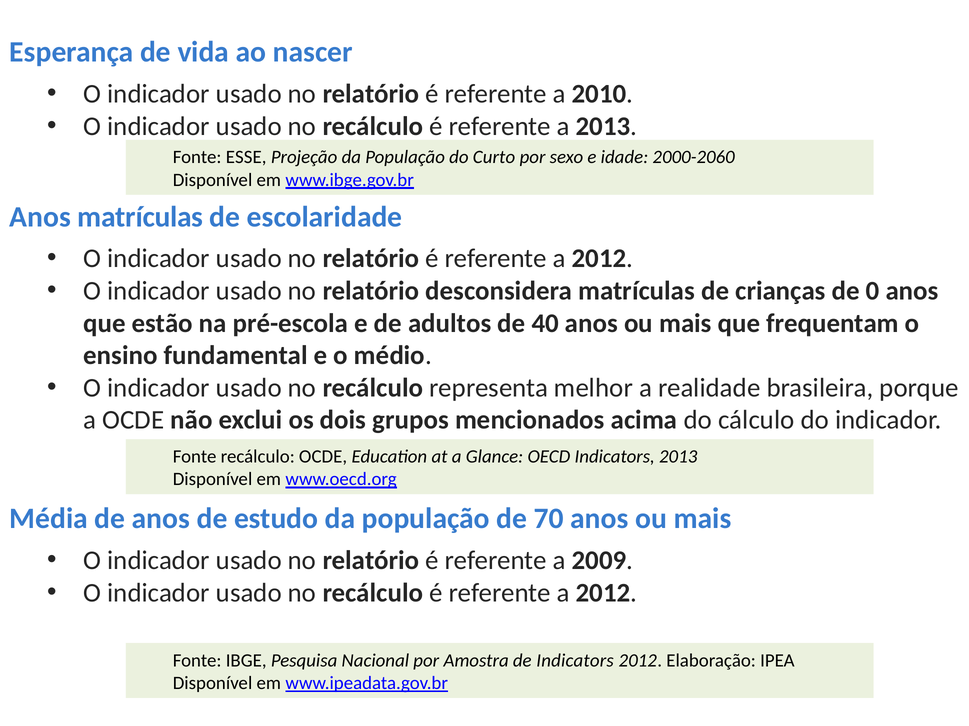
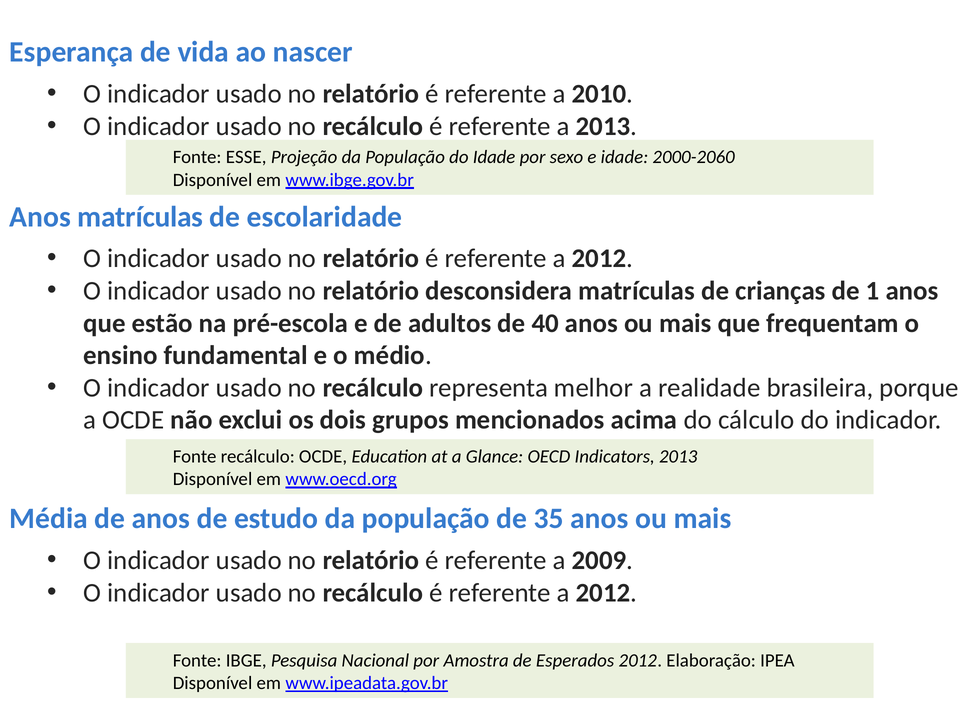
do Curto: Curto -> Idade
0: 0 -> 1
70: 70 -> 35
de Indicators: Indicators -> Esperados
